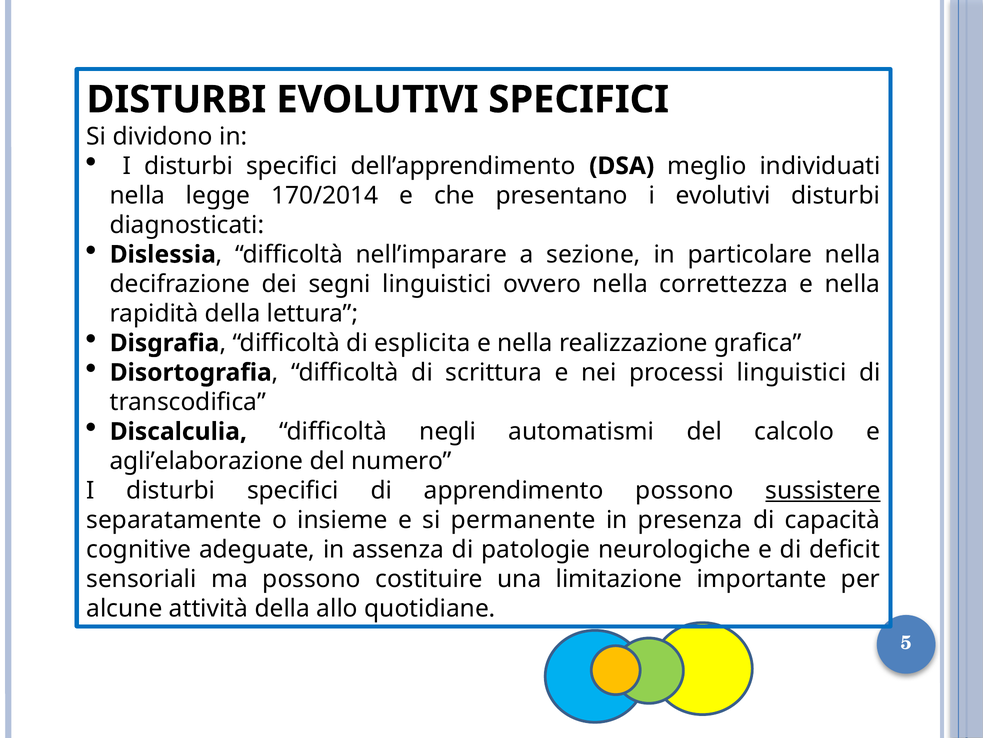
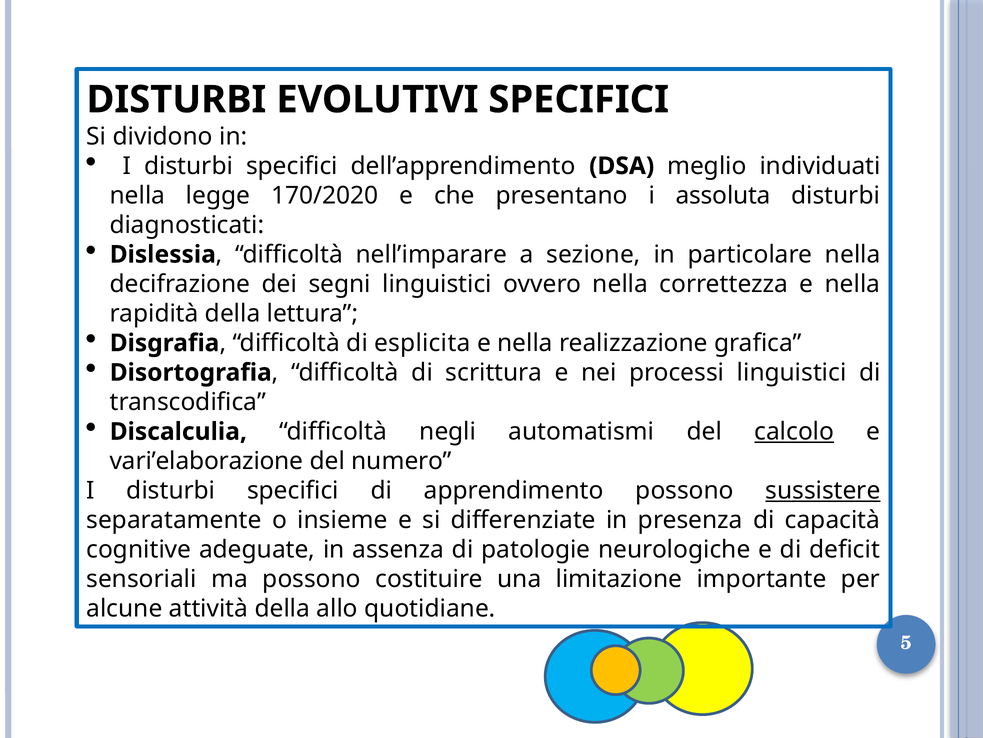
170/2014: 170/2014 -> 170/2020
i evolutivi: evolutivi -> assoluta
calcolo underline: none -> present
agli’elaborazione: agli’elaborazione -> vari’elaborazione
permanente: permanente -> differenziate
